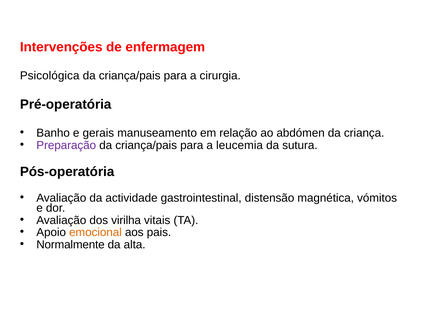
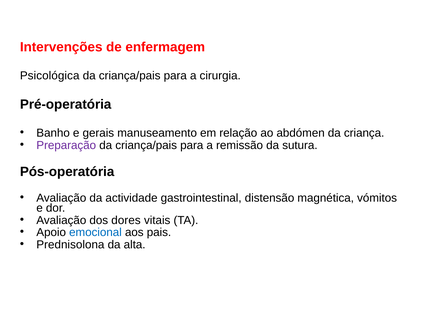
leucemia: leucemia -> remissão
virilha: virilha -> dores
emocional colour: orange -> blue
Normalmente: Normalmente -> Prednisolona
